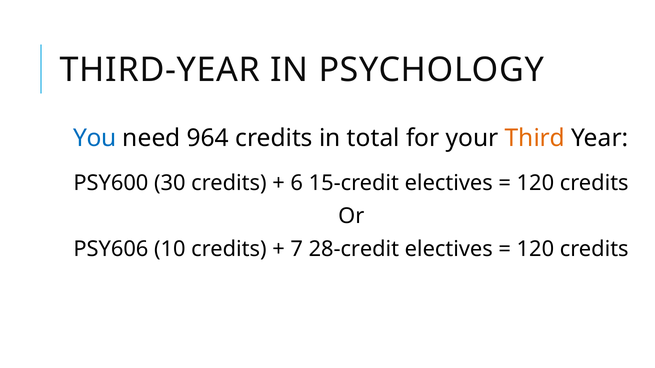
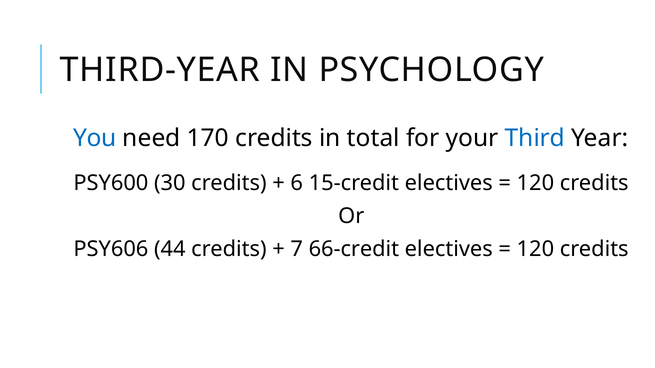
964: 964 -> 170
Third colour: orange -> blue
10: 10 -> 44
28-credit: 28-credit -> 66-credit
